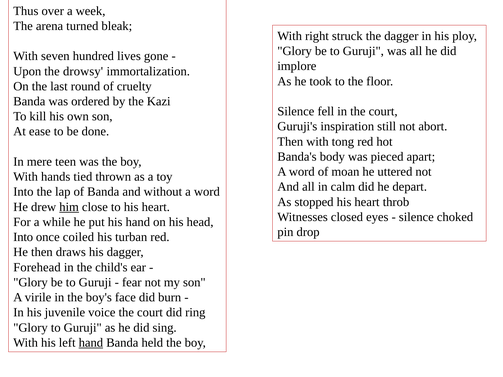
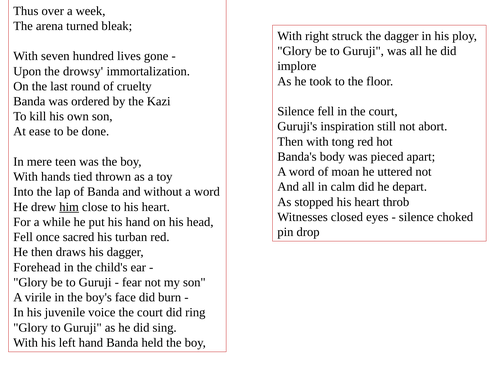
Into at (23, 237): Into -> Fell
coiled: coiled -> sacred
hand at (91, 343) underline: present -> none
